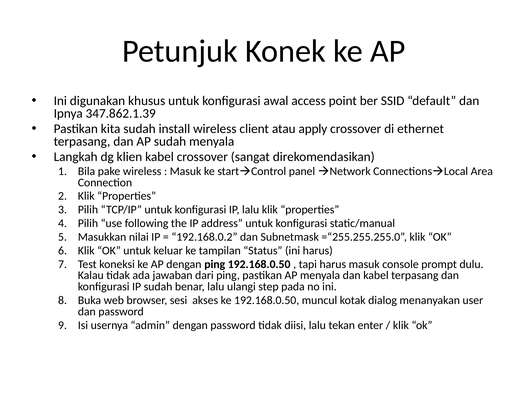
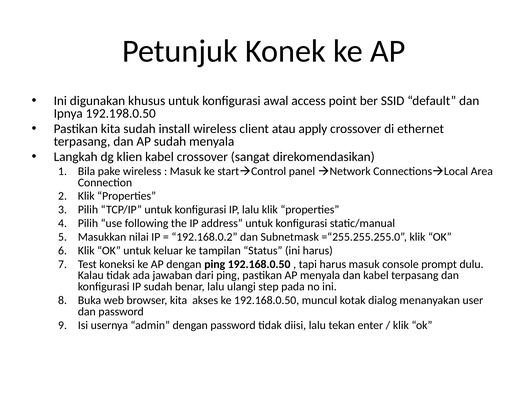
347.862.1.39: 347.862.1.39 -> 192.198.0.50
browser sesi: sesi -> kita
